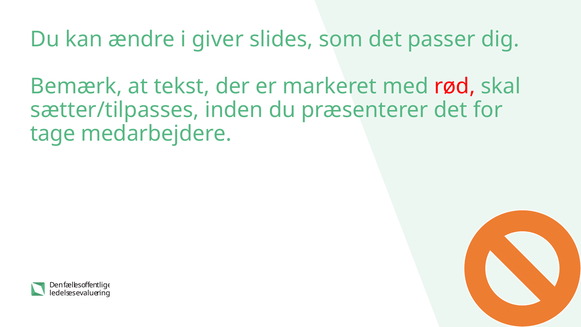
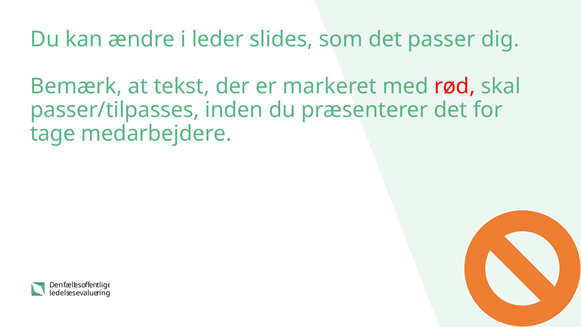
giver: giver -> leder
sætter/tilpasses: sætter/tilpasses -> passer/tilpasses
